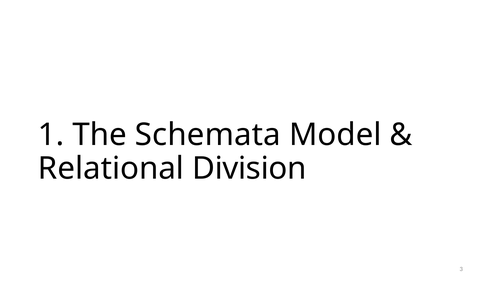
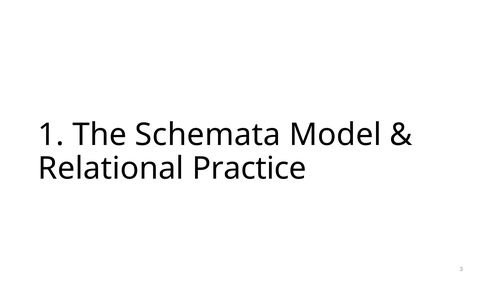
Division: Division -> Practice
